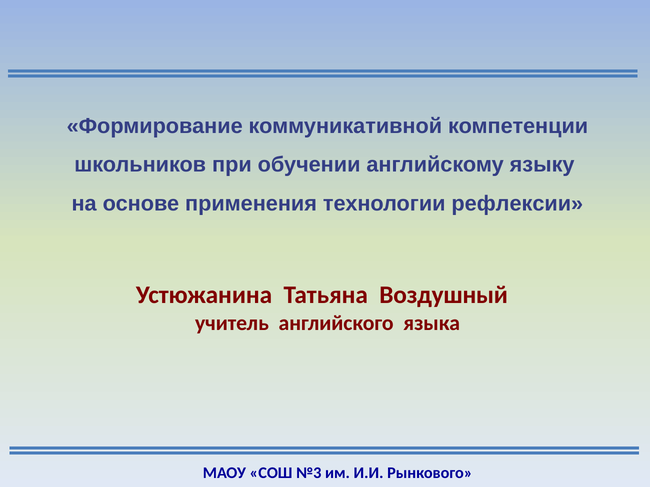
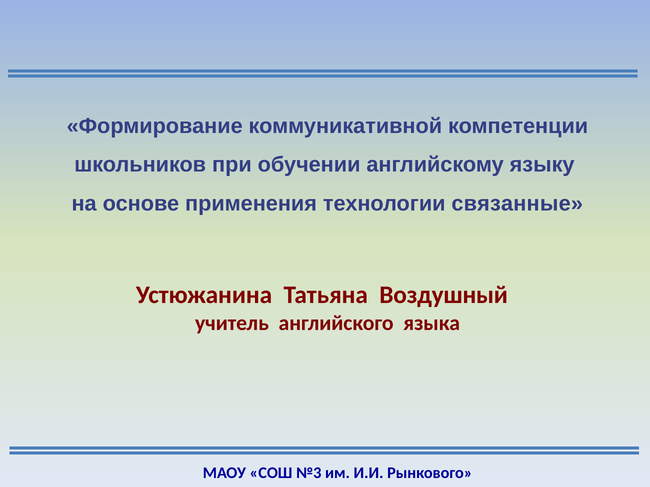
рефлексии: рефлексии -> связанные
